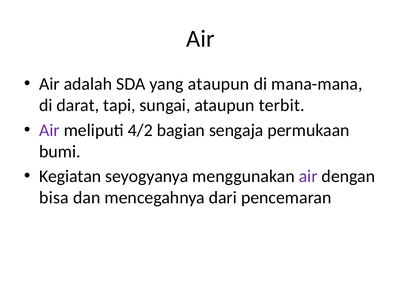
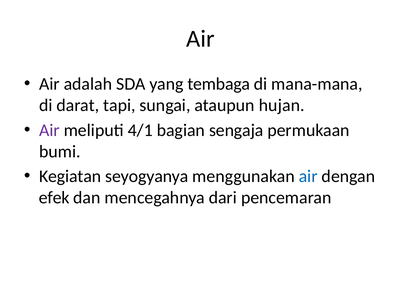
yang ataupun: ataupun -> tembaga
terbit: terbit -> hujan
4/2: 4/2 -> 4/1
air at (308, 177) colour: purple -> blue
bisa: bisa -> efek
